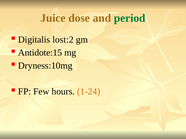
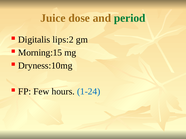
lost:2: lost:2 -> lips:2
Antidote:15: Antidote:15 -> Morning:15
1-24 colour: orange -> blue
